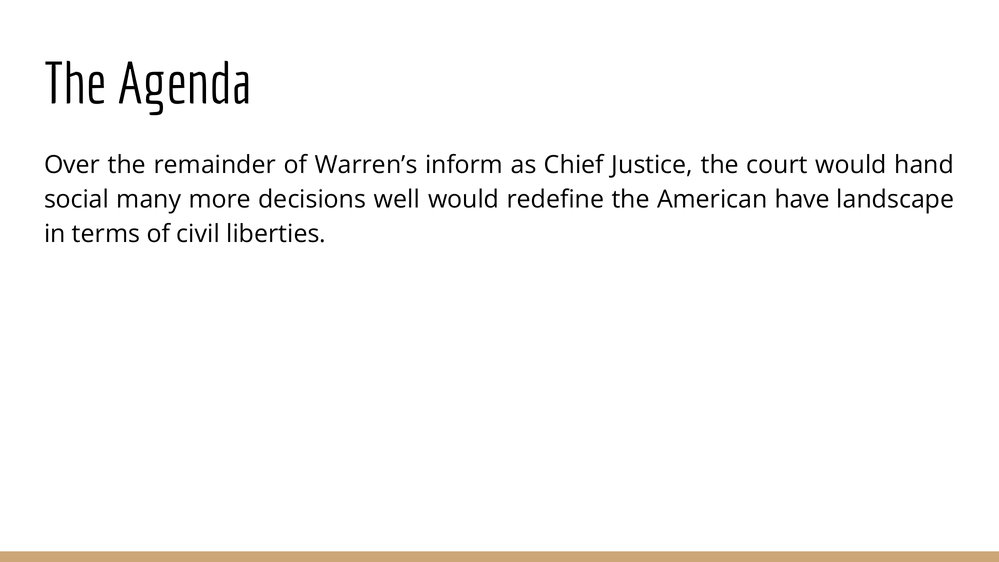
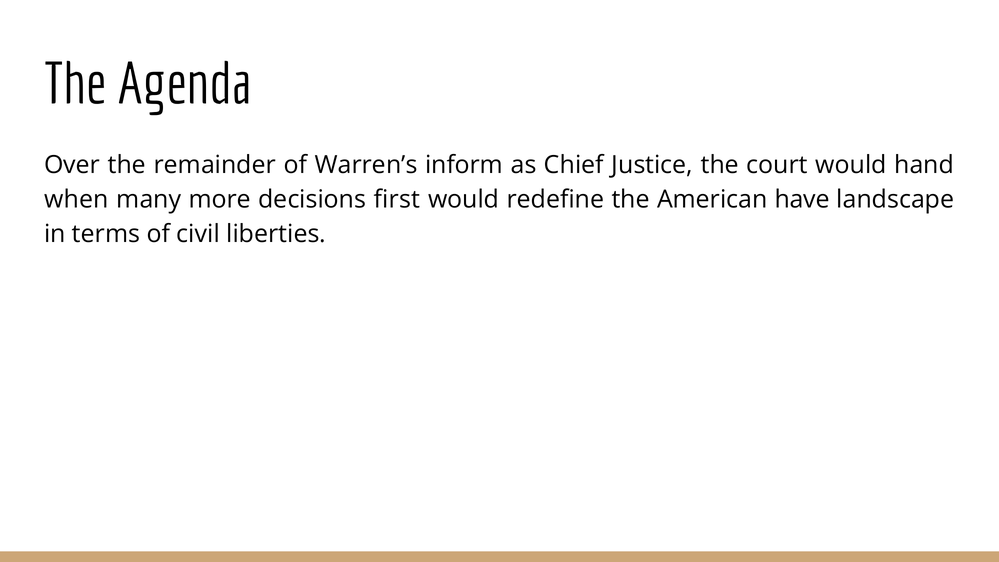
social: social -> when
well: well -> first
